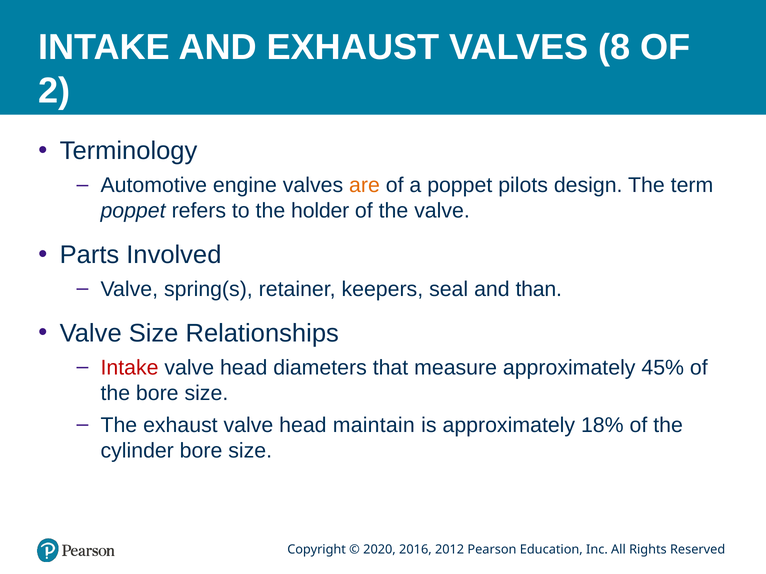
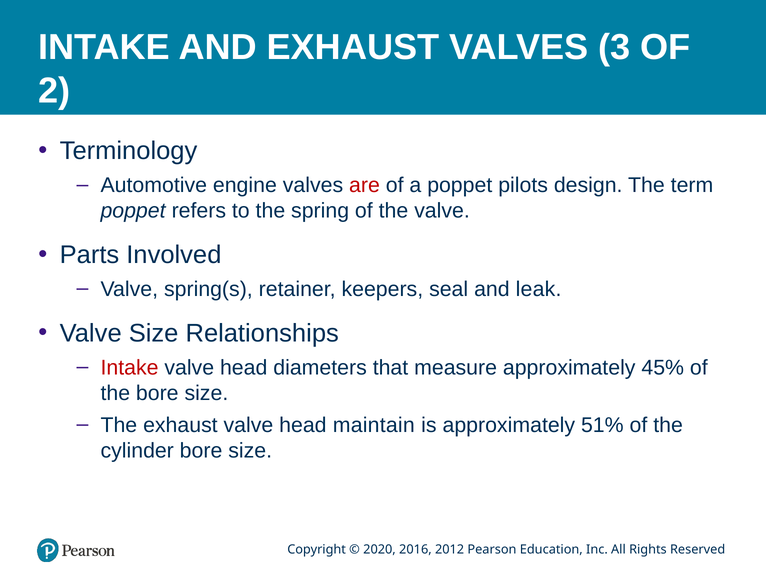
8: 8 -> 3
are colour: orange -> red
holder: holder -> spring
than: than -> leak
18%: 18% -> 51%
